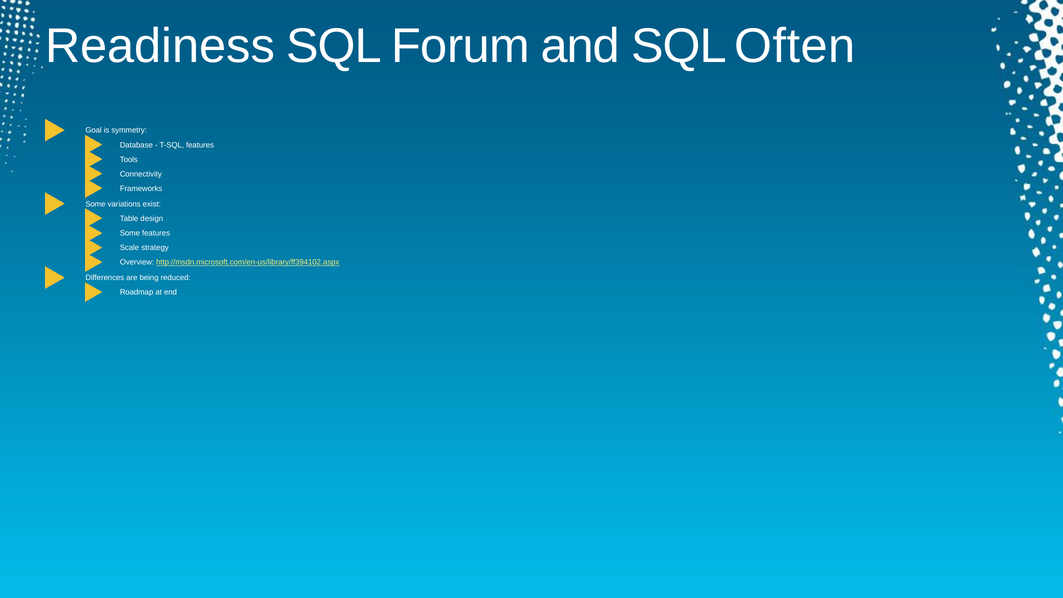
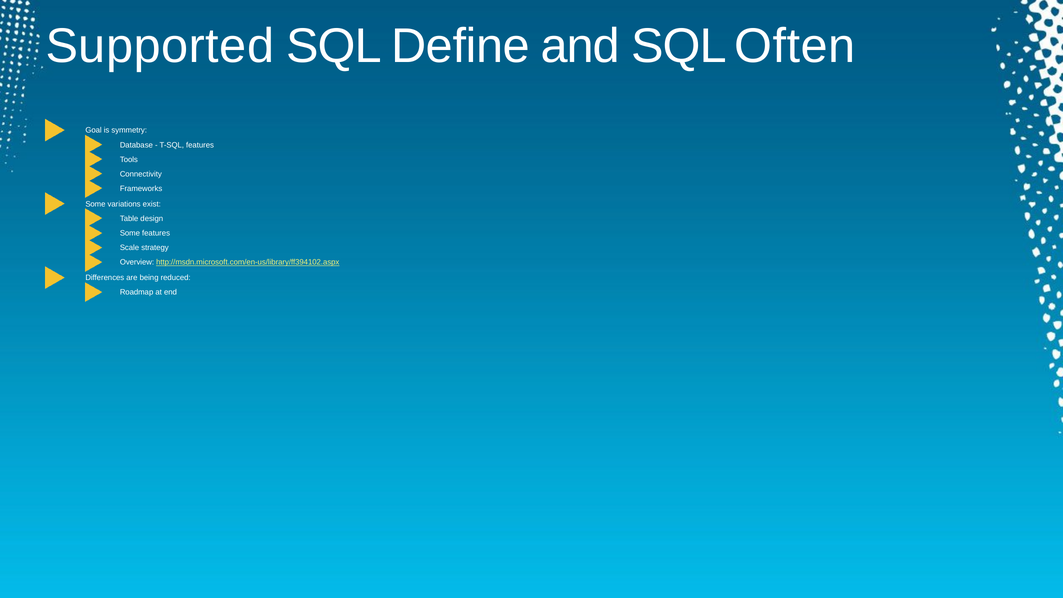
Readiness: Readiness -> Supported
Forum: Forum -> Define
